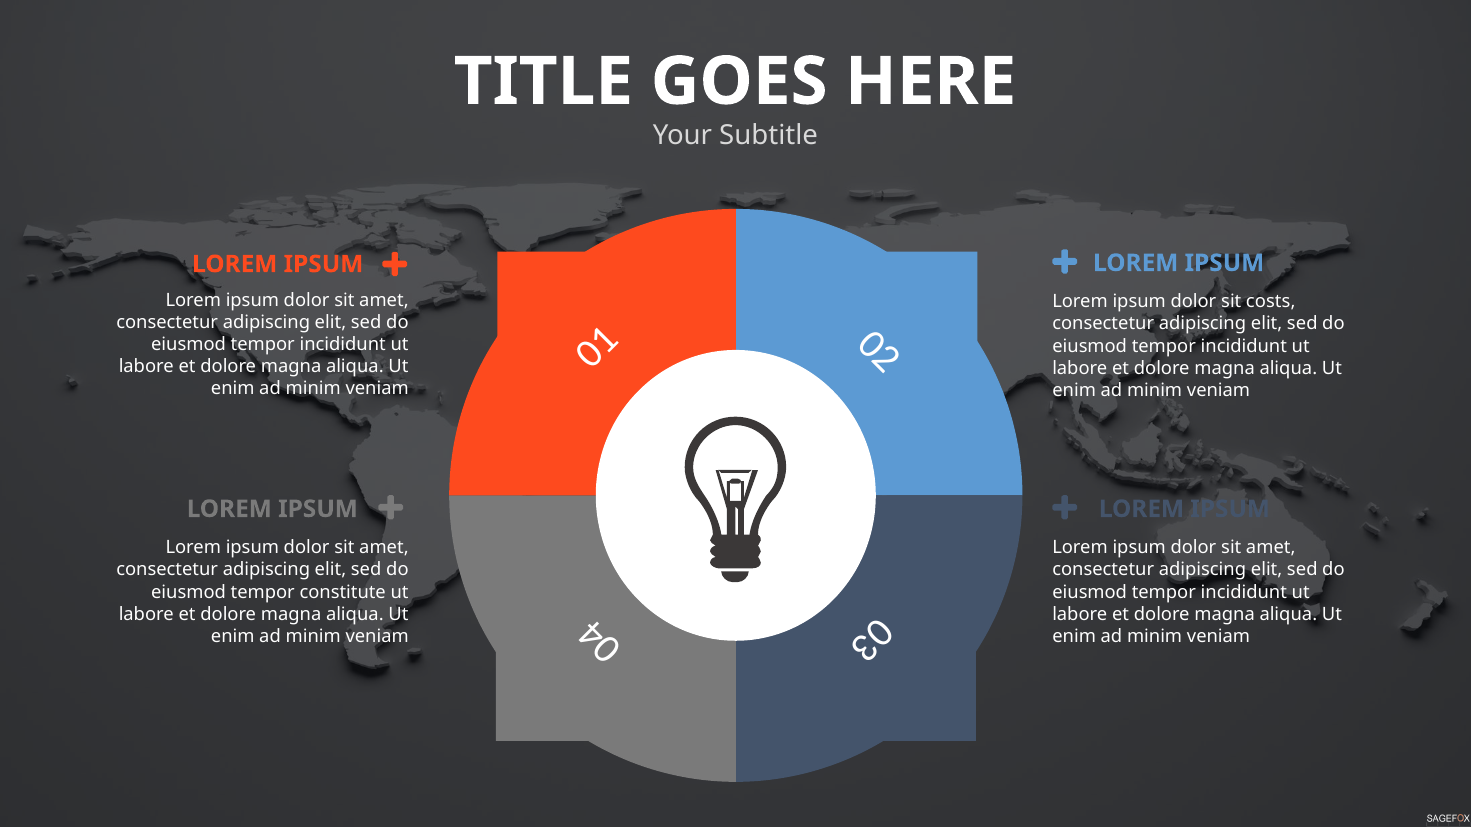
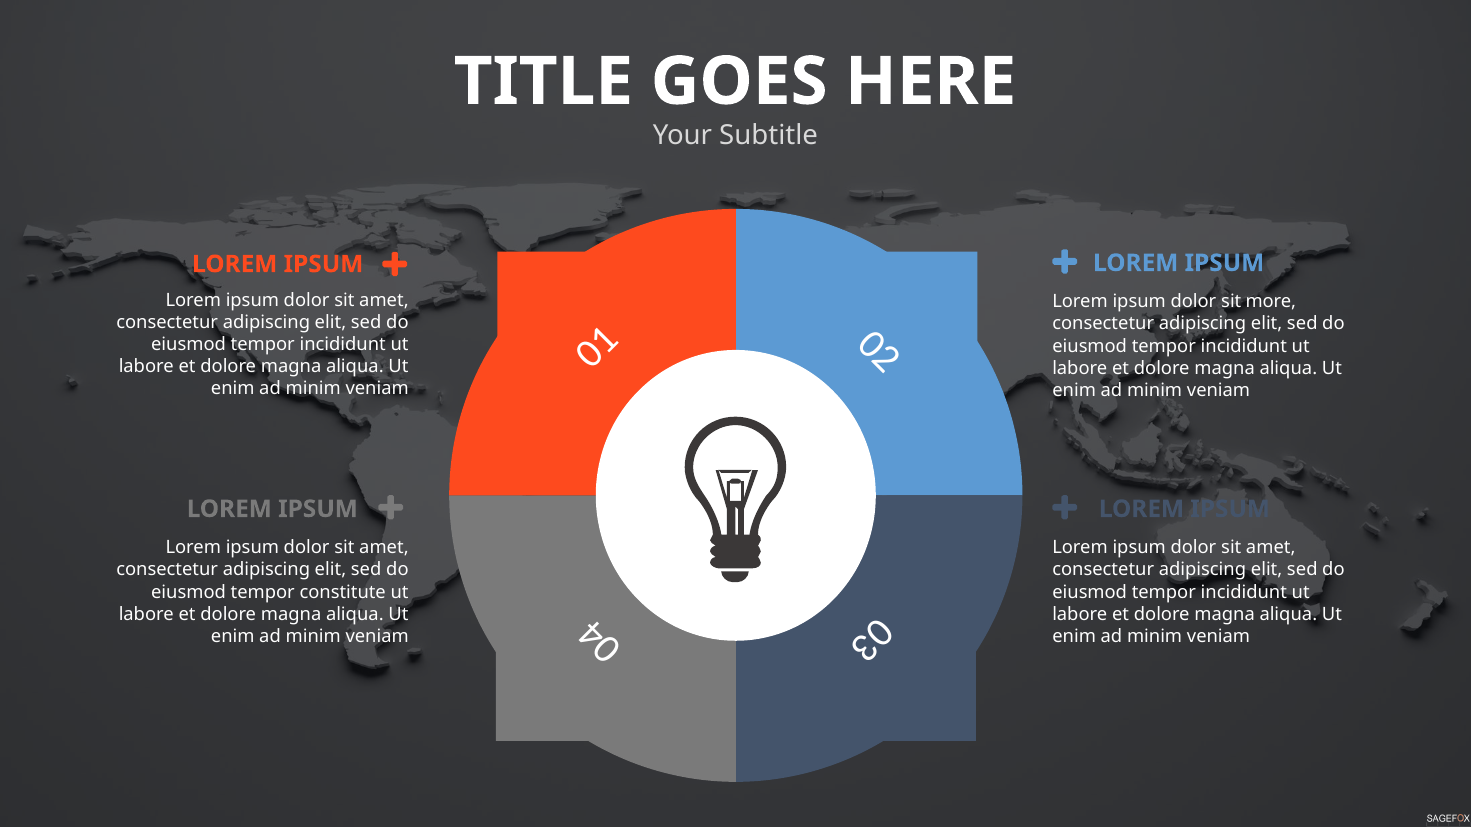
costs: costs -> more
